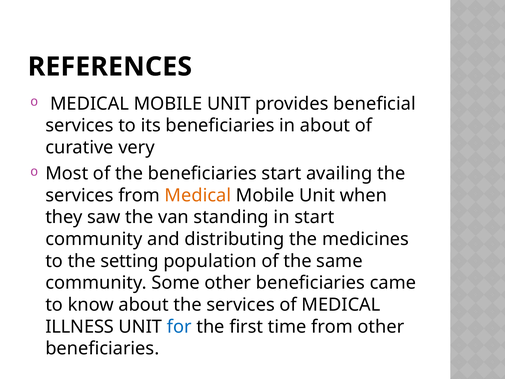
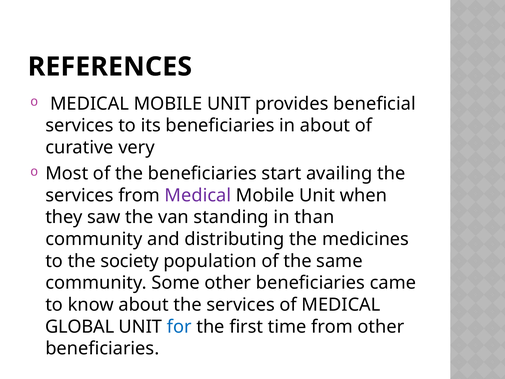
Medical at (198, 195) colour: orange -> purple
in start: start -> than
setting: setting -> society
ILLNESS: ILLNESS -> GLOBAL
